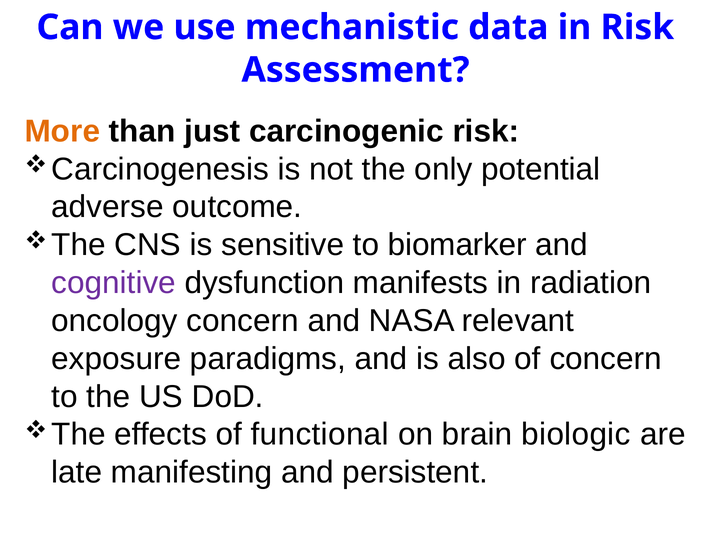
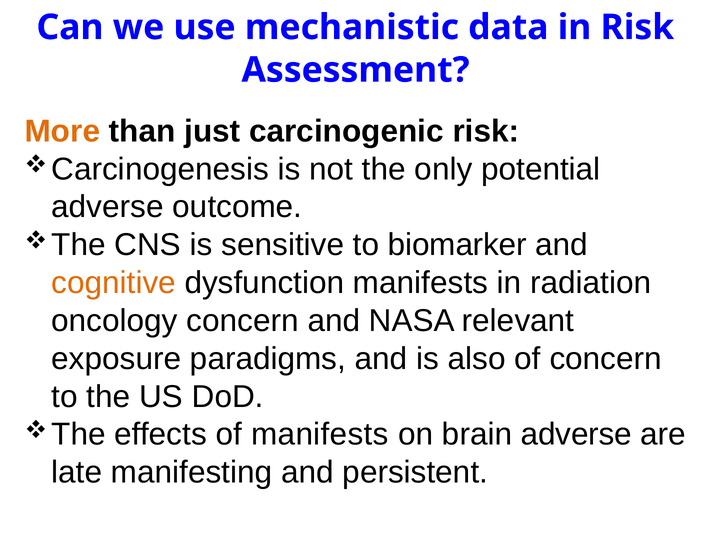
cognitive colour: purple -> orange
of functional: functional -> manifests
brain biologic: biologic -> adverse
